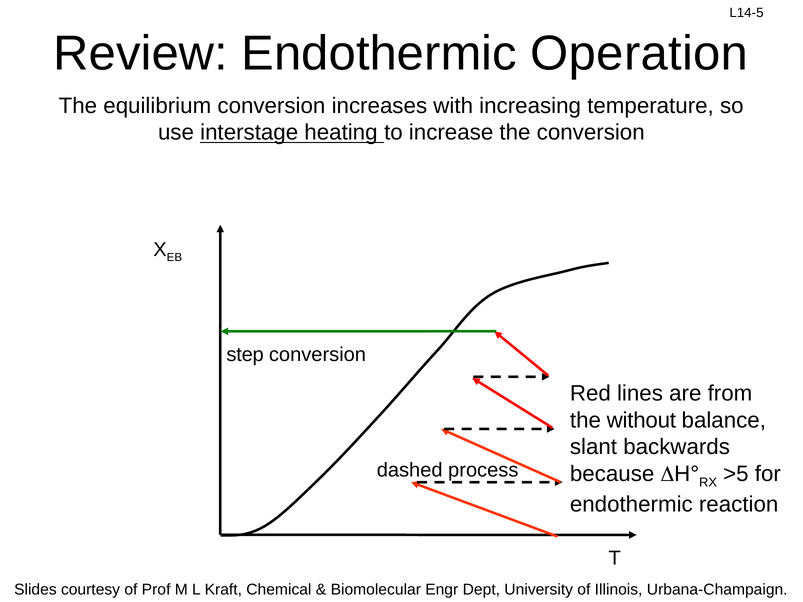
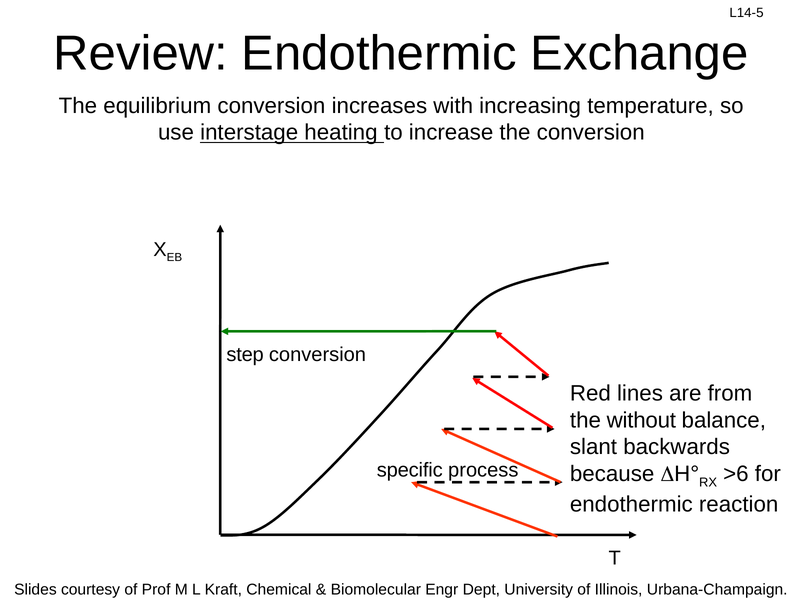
Operation: Operation -> Exchange
dashed: dashed -> specific
>5: >5 -> >6
